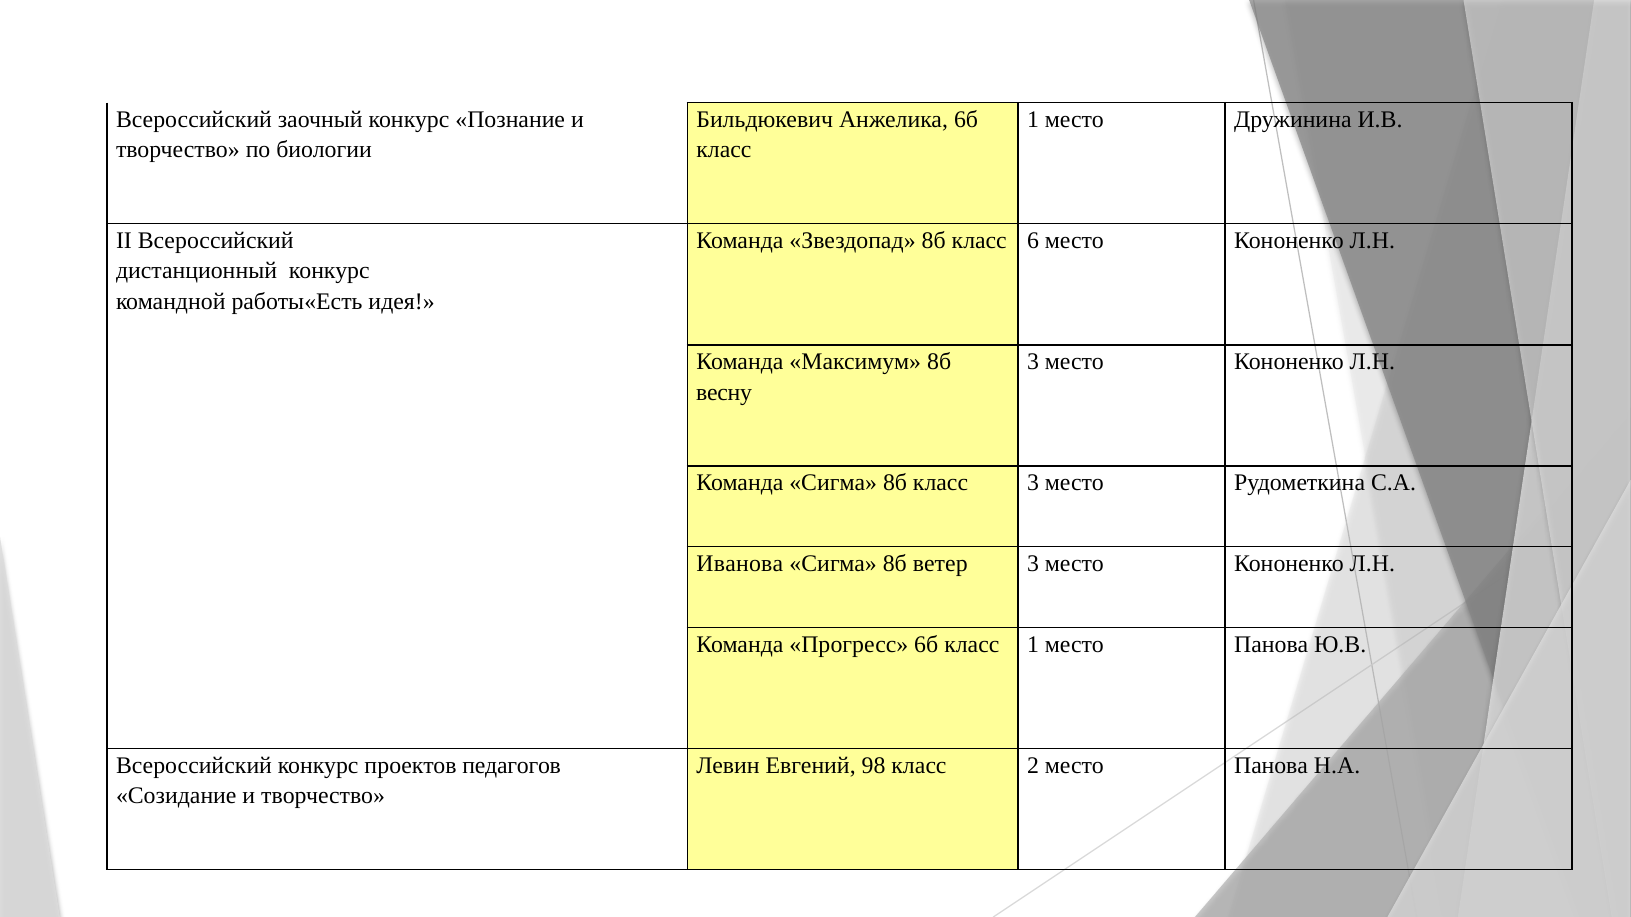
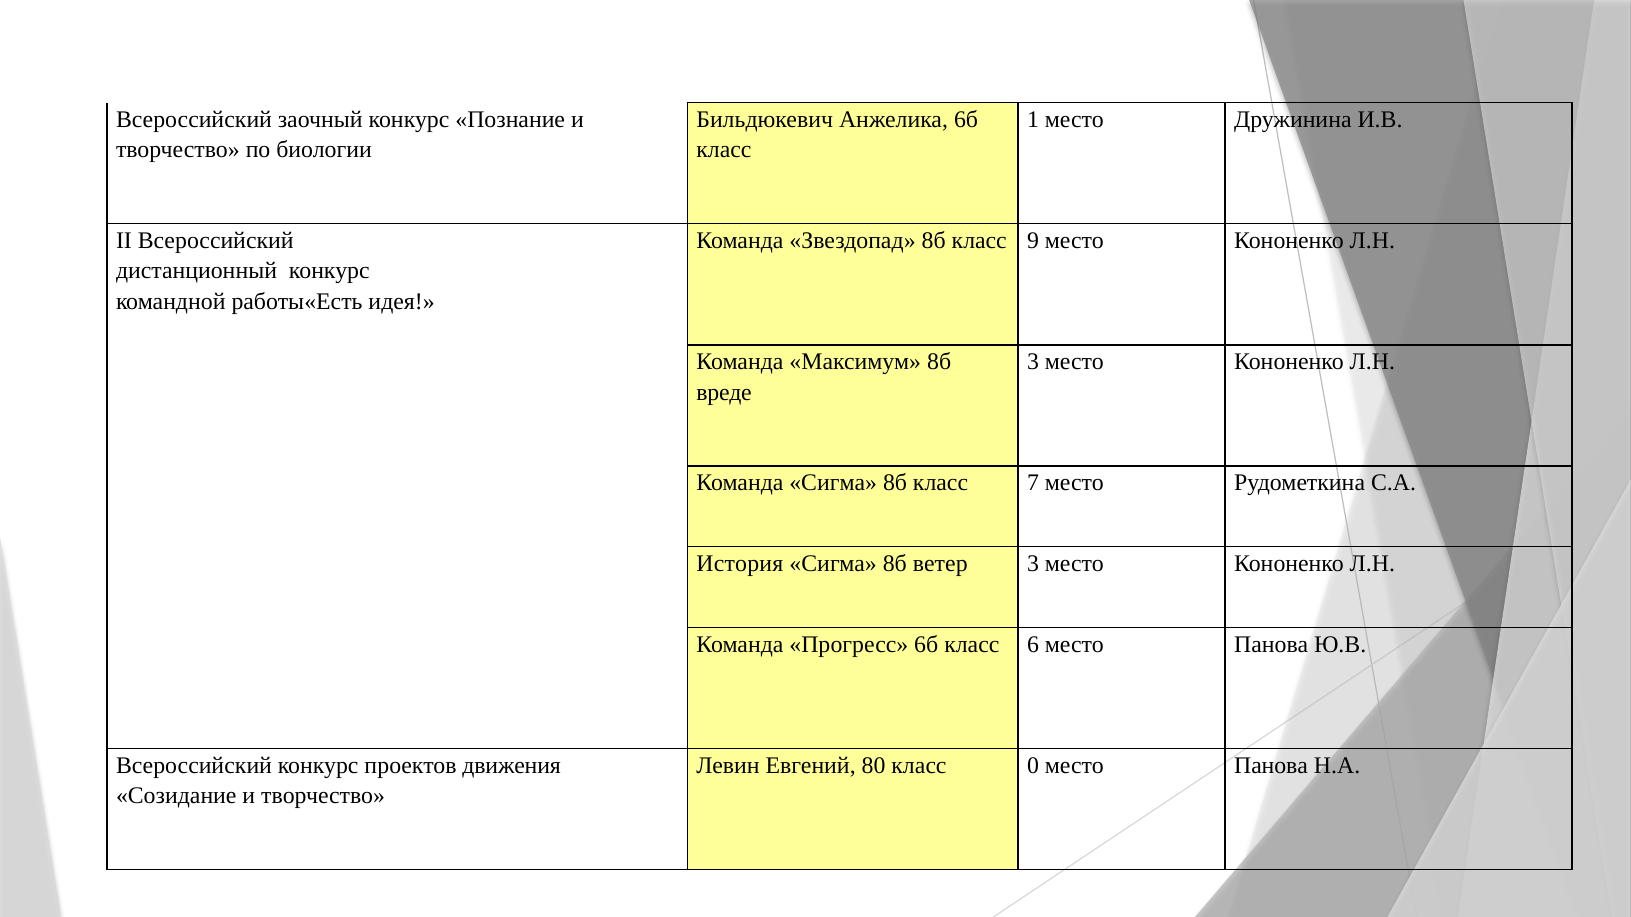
6: 6 -> 9
весну: весну -> вреде
класс 3: 3 -> 7
Иванова: Иванова -> История
Прогресс 6б класс 1: 1 -> 6
педагогов: педагогов -> движения
98: 98 -> 80
2: 2 -> 0
